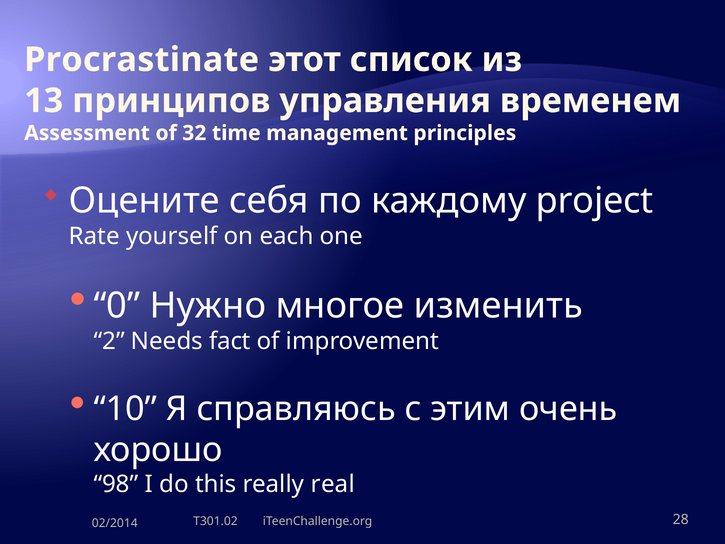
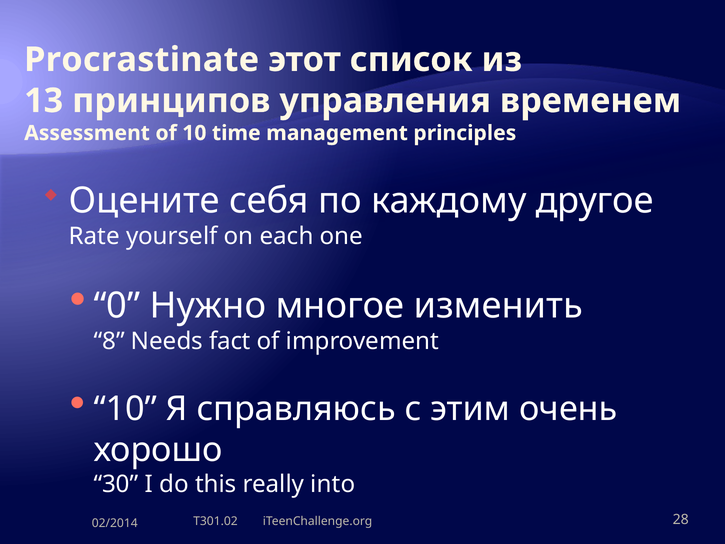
of 32: 32 -> 10
project: project -> другое
2: 2 -> 8
98: 98 -> 30
real: real -> into
